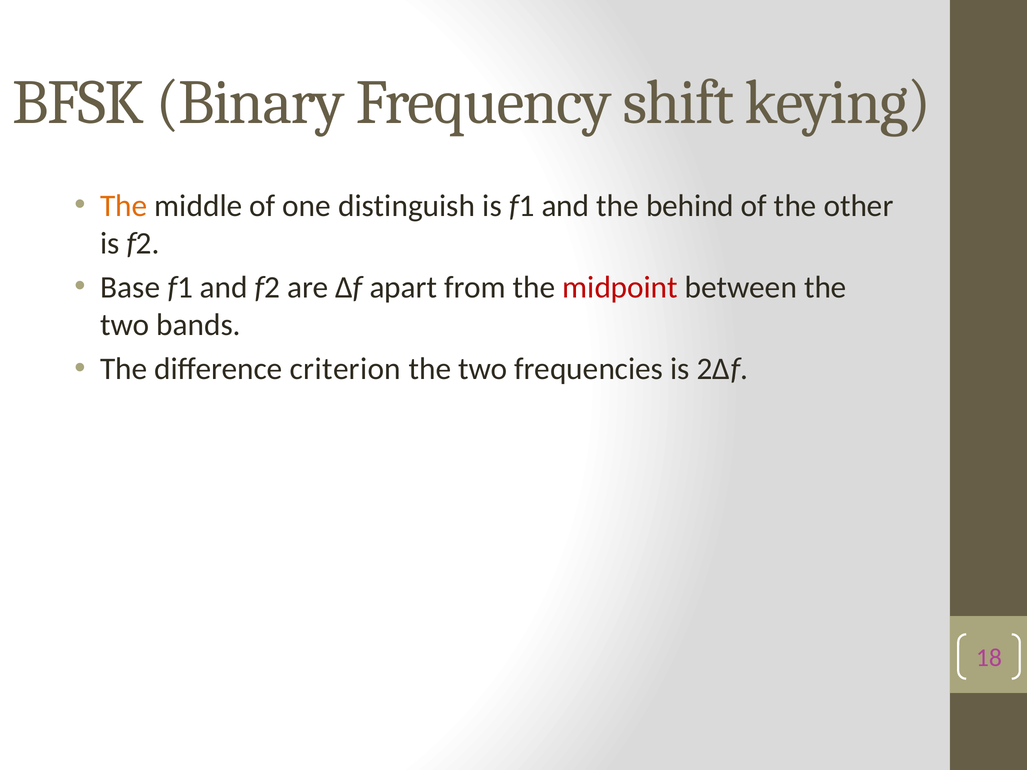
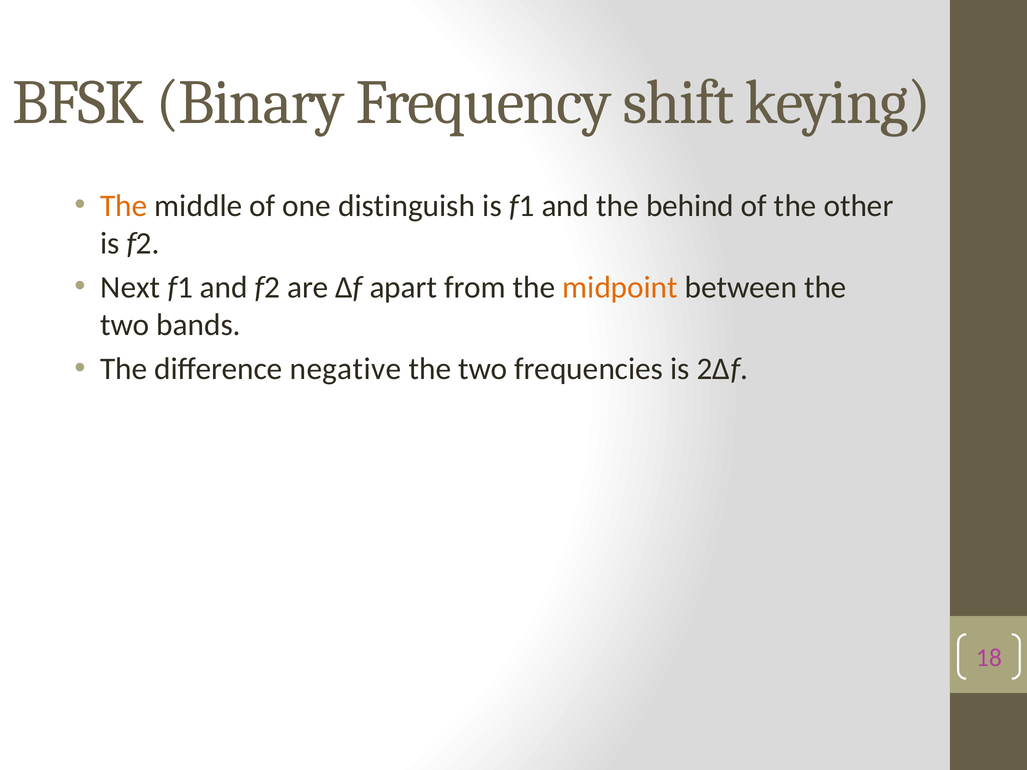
Base: Base -> Next
midpoint colour: red -> orange
criterion: criterion -> negative
